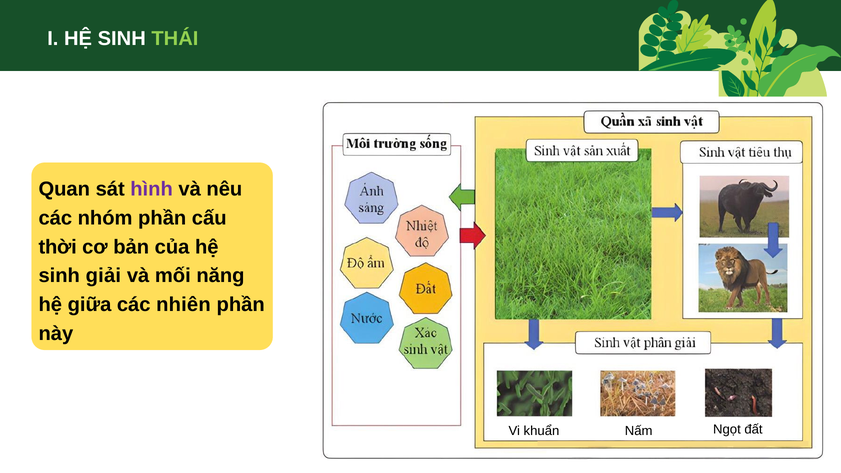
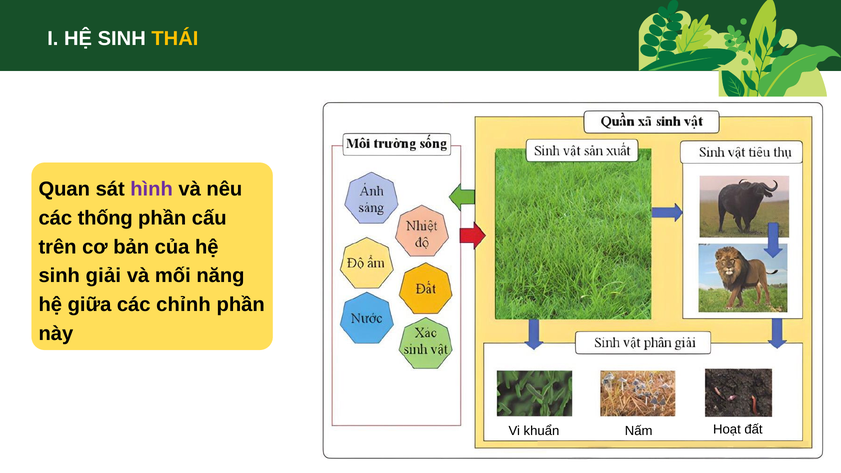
THÁI colour: light green -> yellow
nhóm: nhóm -> thống
thời: thời -> trên
nhiên: nhiên -> chỉnh
Ngọt: Ngọt -> Hoạt
